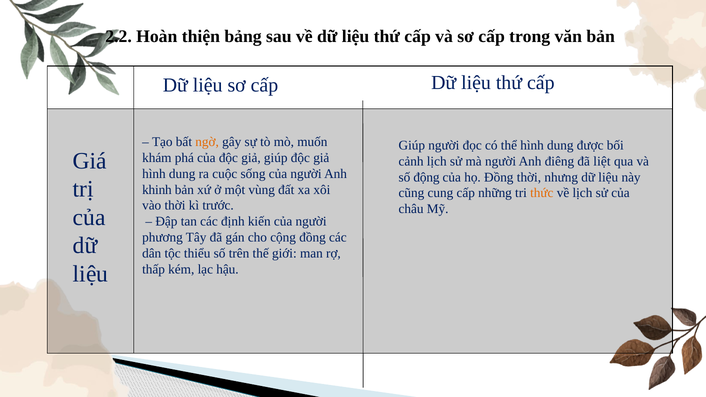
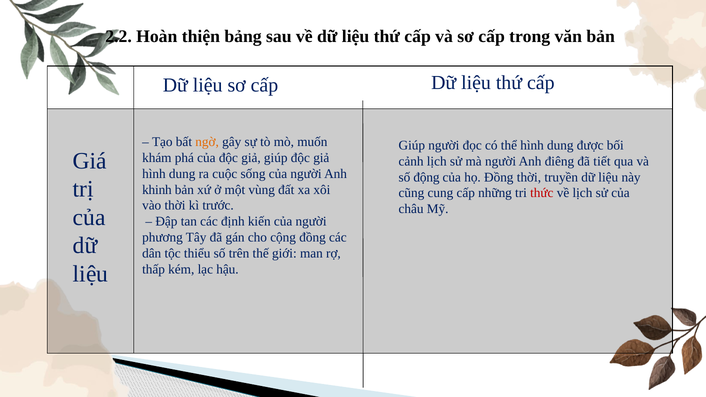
liệt: liệt -> tiết
nhưng: nhưng -> truyền
thức colour: orange -> red
